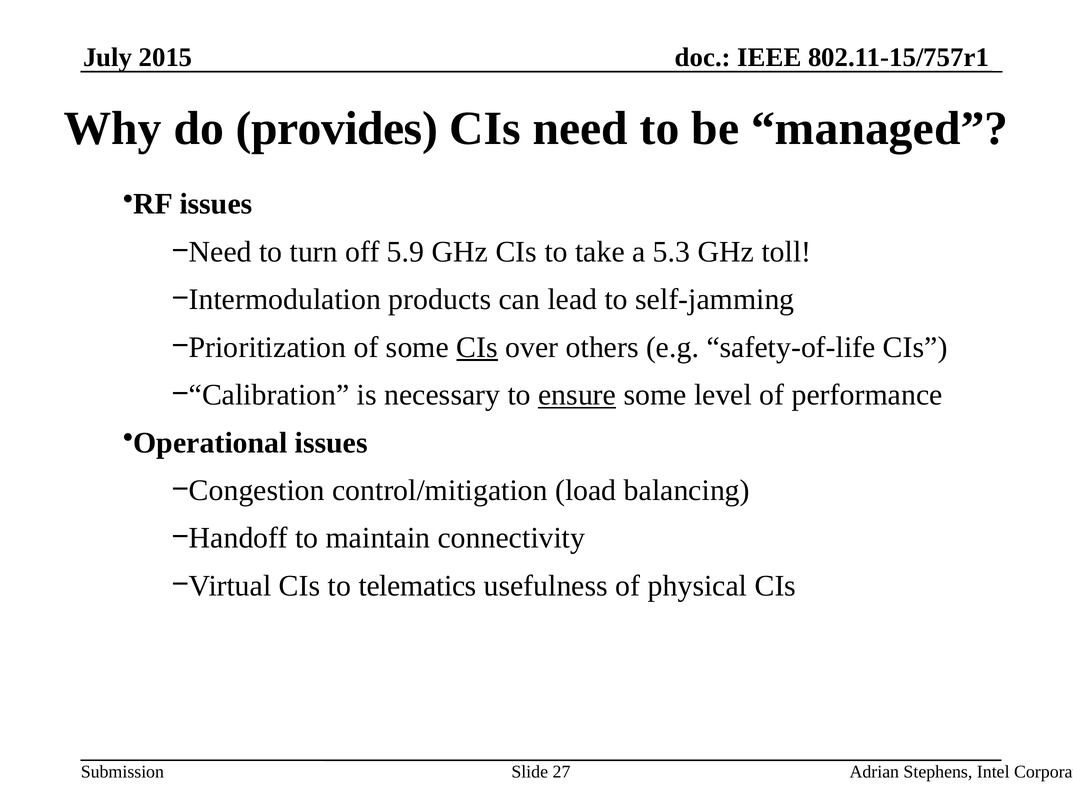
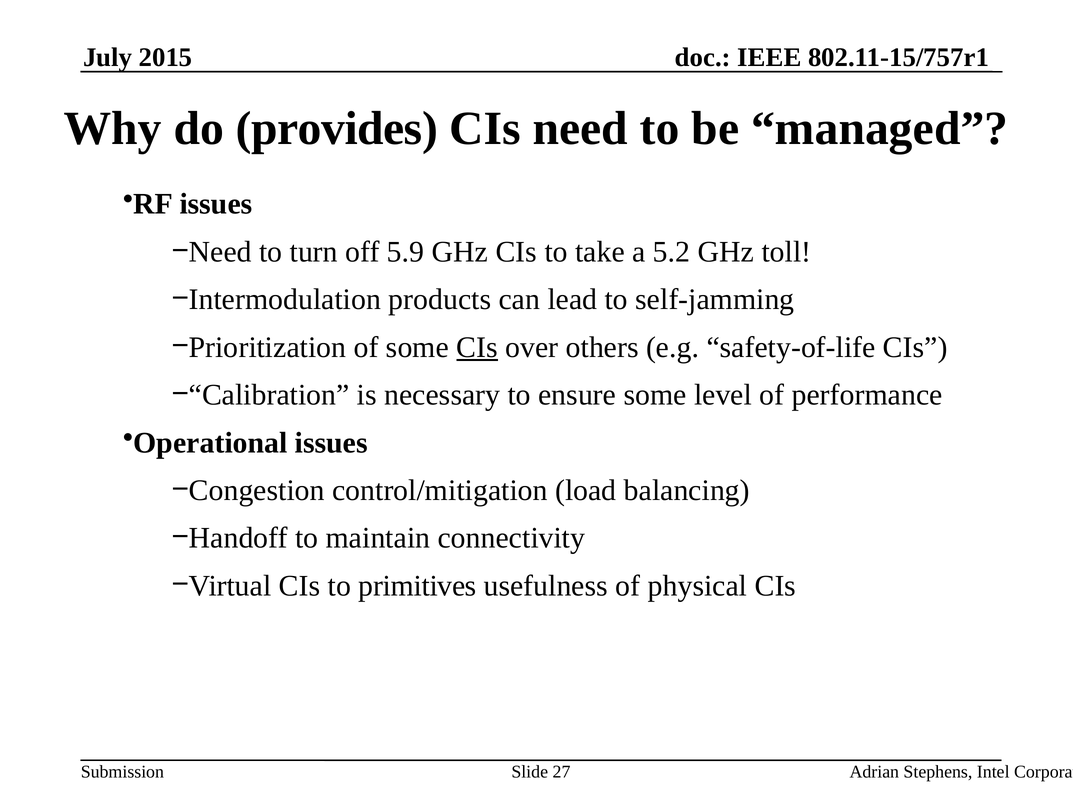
5.3: 5.3 -> 5.2
ensure underline: present -> none
telematics: telematics -> primitives
